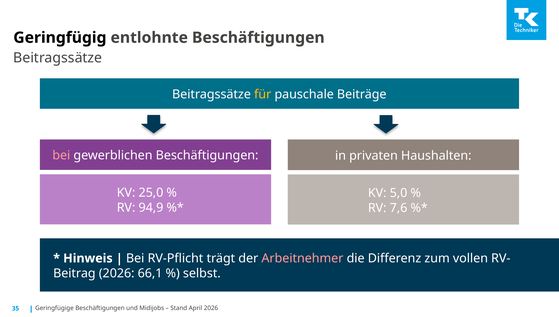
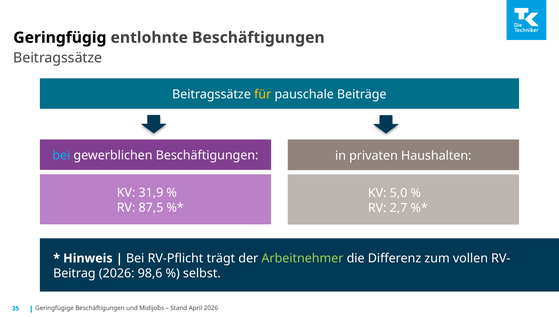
bei at (61, 155) colour: pink -> light blue
25,0: 25,0 -> 31,9
94,9: 94,9 -> 87,5
7,6: 7,6 -> 2,7
Arbeitnehmer colour: pink -> light green
66,1: 66,1 -> 98,6
